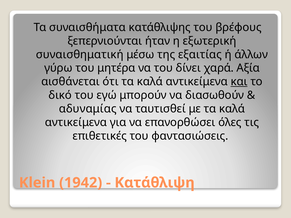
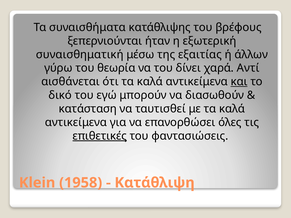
μητέρα: μητέρα -> θεωρία
Αξία: Αξία -> Αντί
αδυναμίας: αδυναμίας -> κατάσταση
επιθετικές underline: none -> present
1942: 1942 -> 1958
